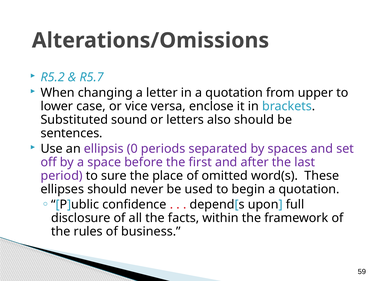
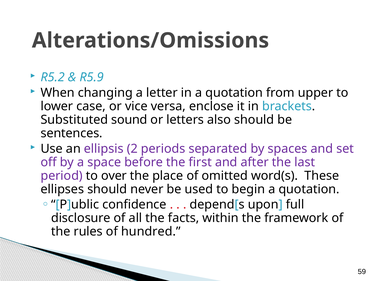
R5.7: R5.7 -> R5.9
0: 0 -> 2
sure: sure -> over
business: business -> hundred
